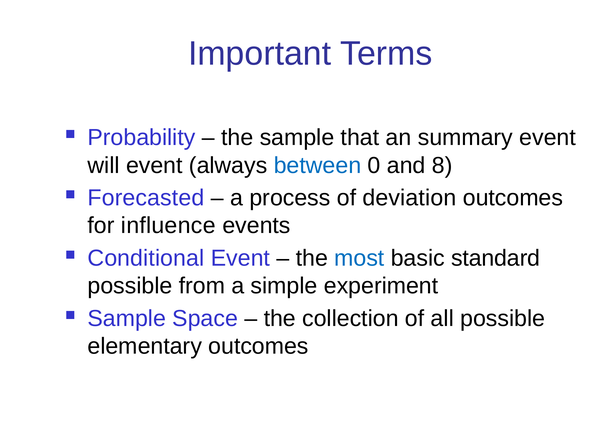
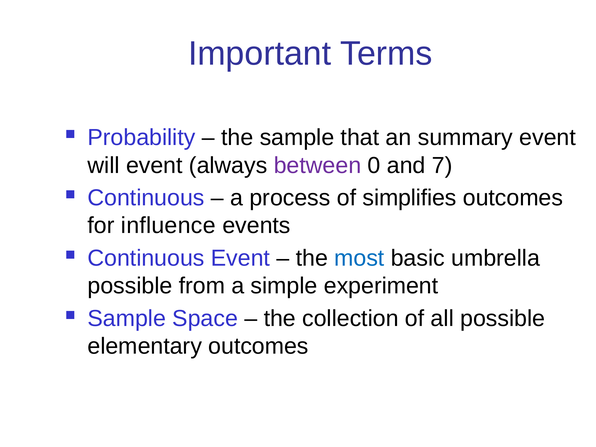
between colour: blue -> purple
8: 8 -> 7
Forecasted at (146, 198): Forecasted -> Continuous
deviation: deviation -> simplifies
Conditional at (146, 258): Conditional -> Continuous
standard: standard -> umbrella
